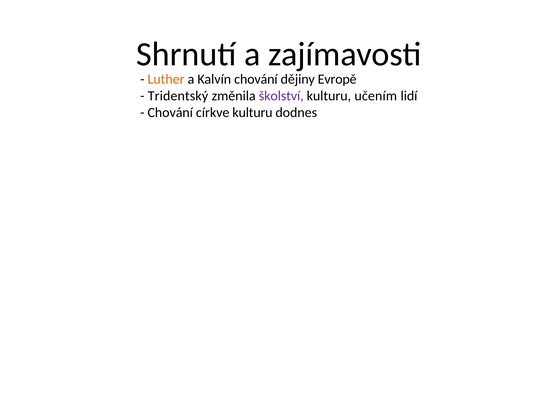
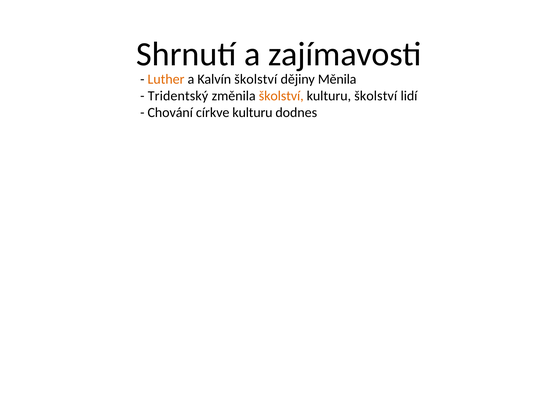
Kalvín chování: chování -> školství
Evropě: Evropě -> Měnila
školství at (281, 96) colour: purple -> orange
kulturu učením: učením -> školství
